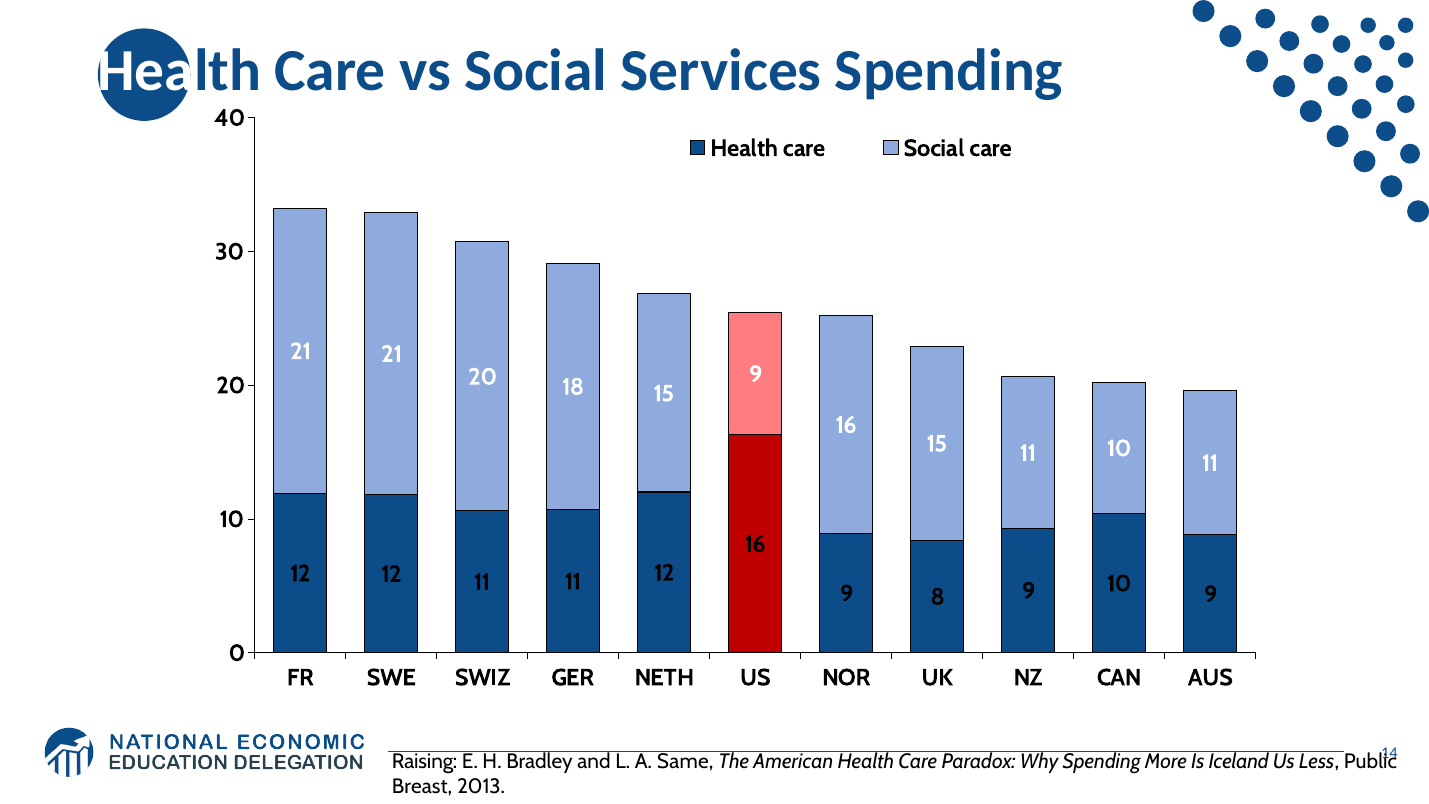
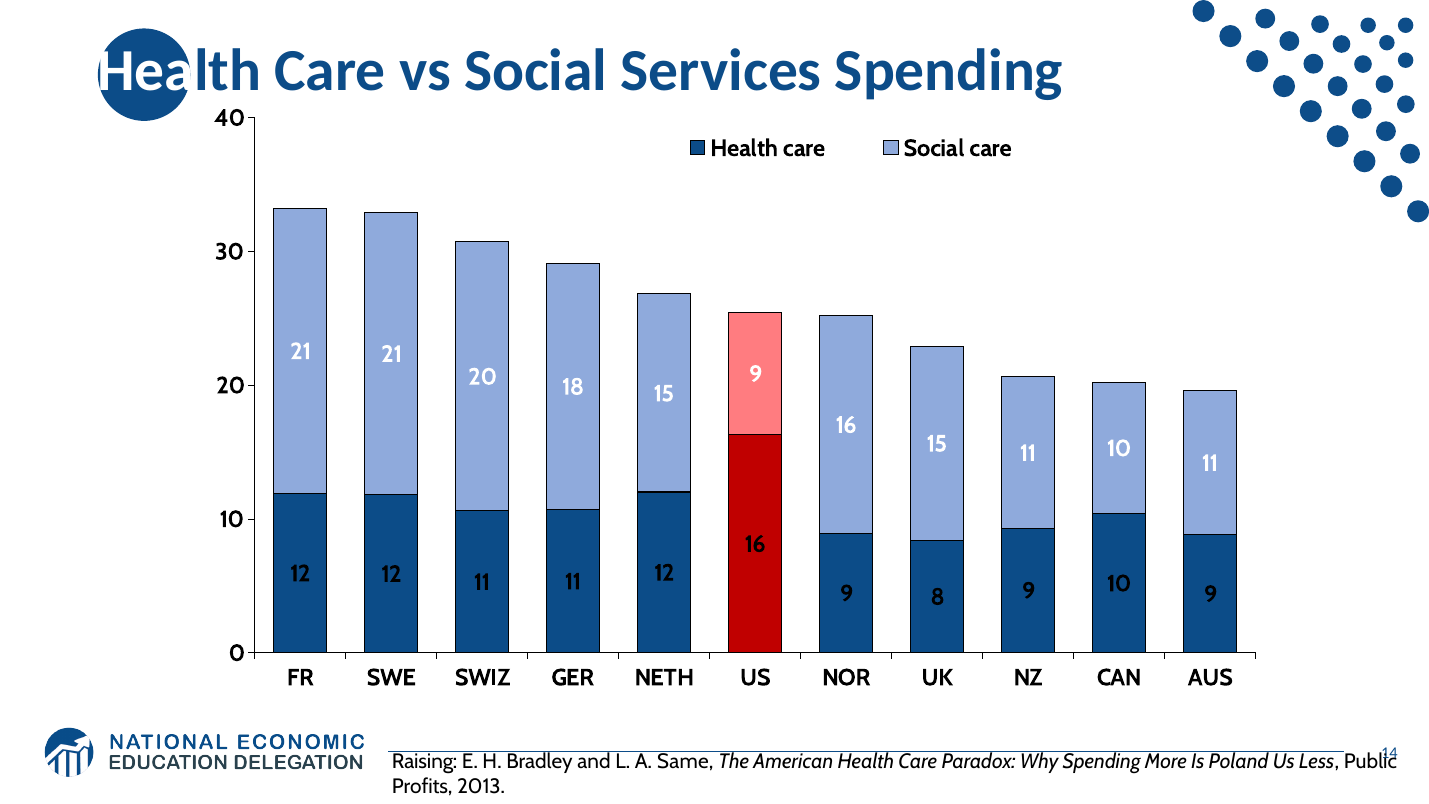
Iceland: Iceland -> Poland
Breast: Breast -> Profits
